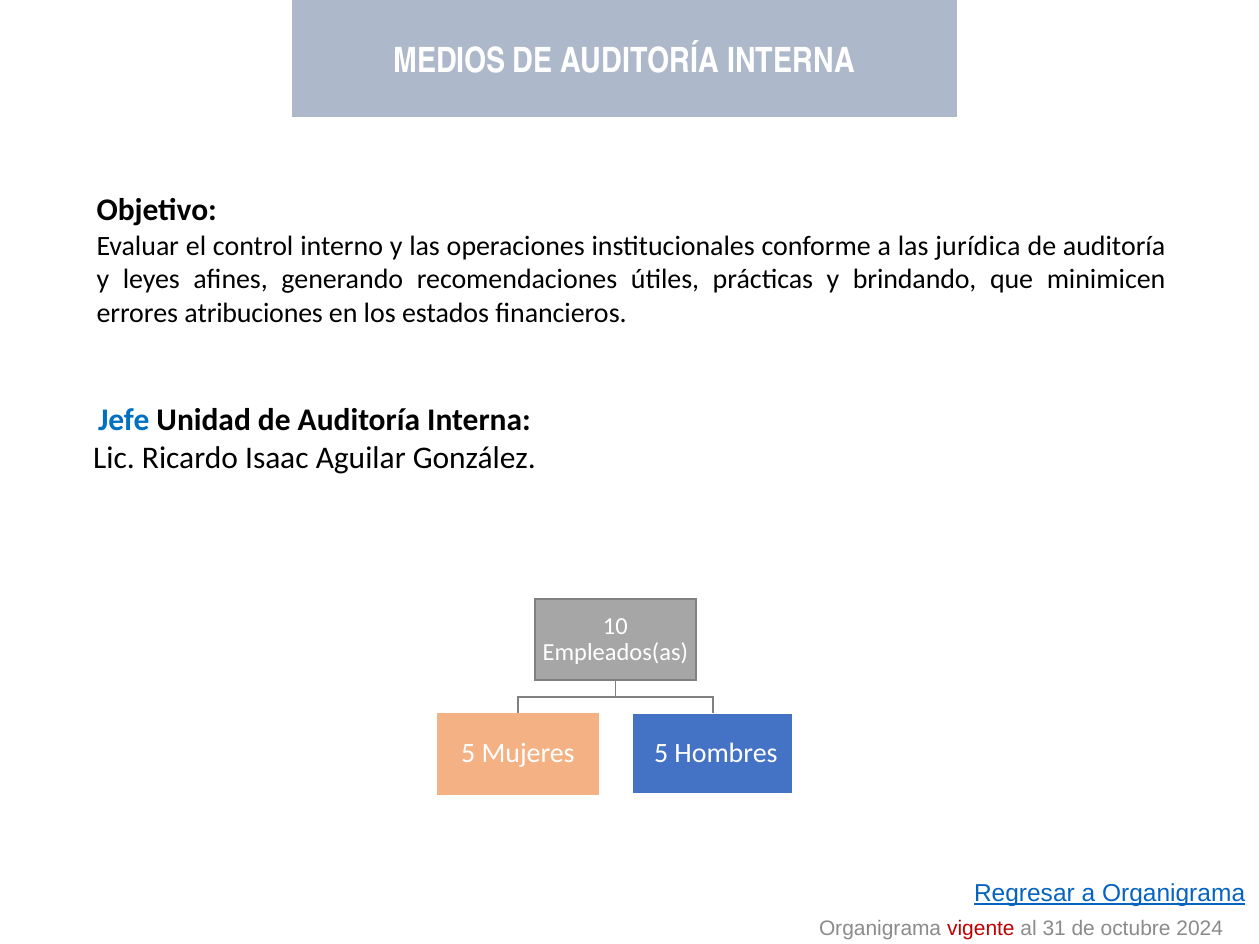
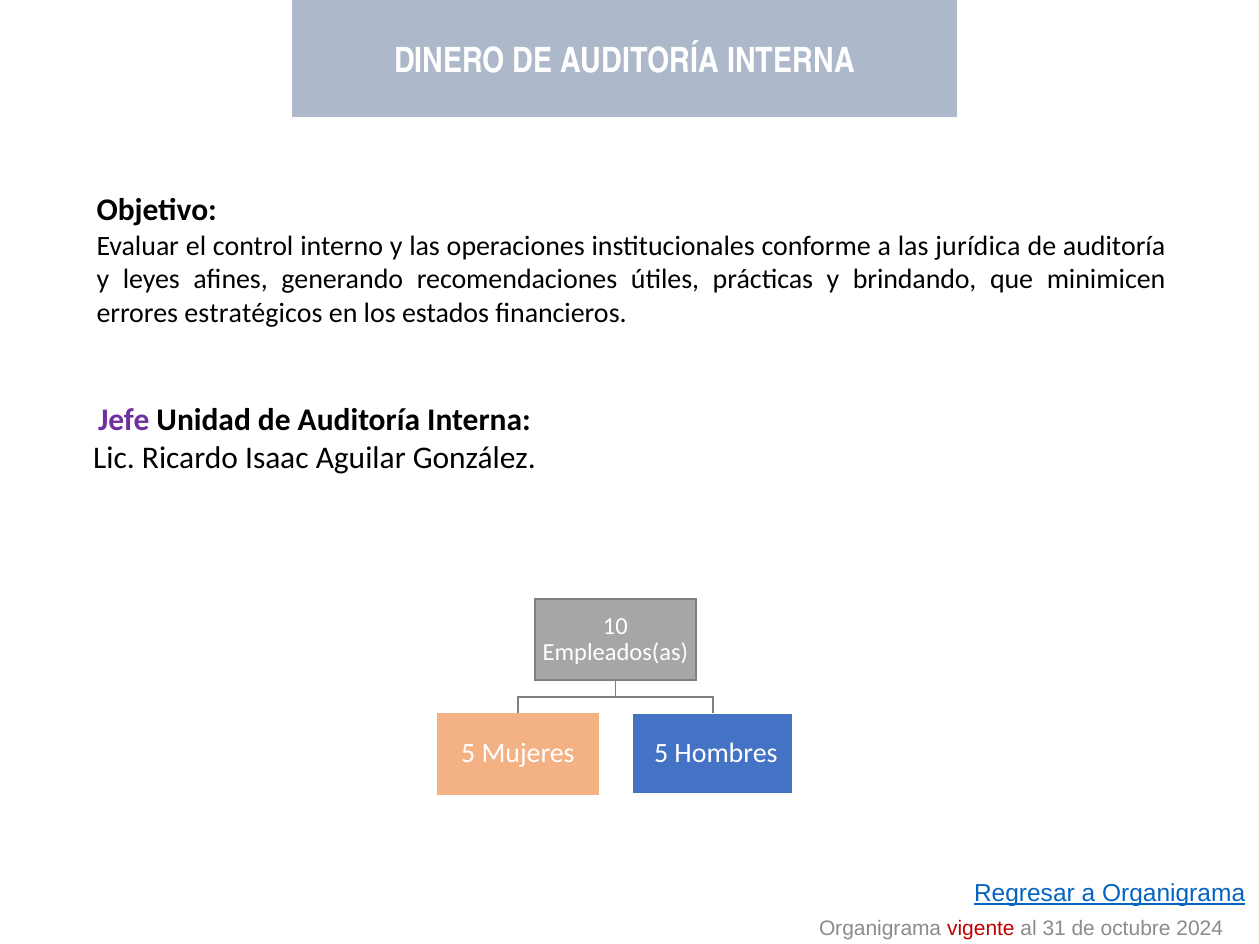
MEDIOS: MEDIOS -> DINERO
atribuciones: atribuciones -> estratégicos
Jefe colour: blue -> purple
